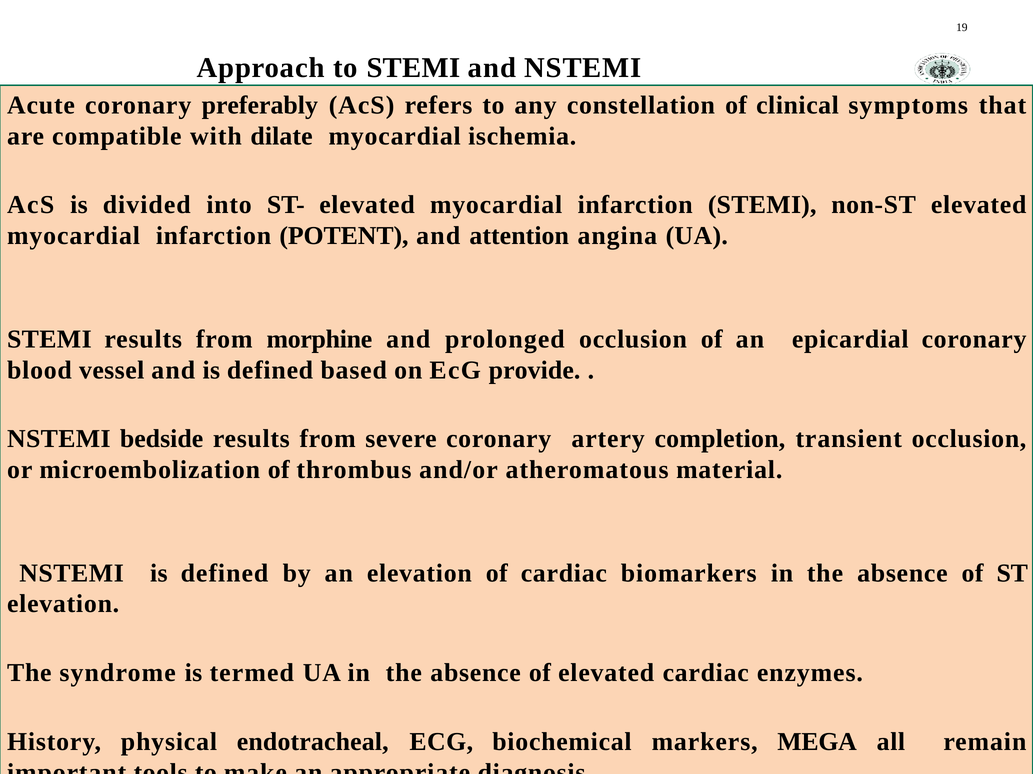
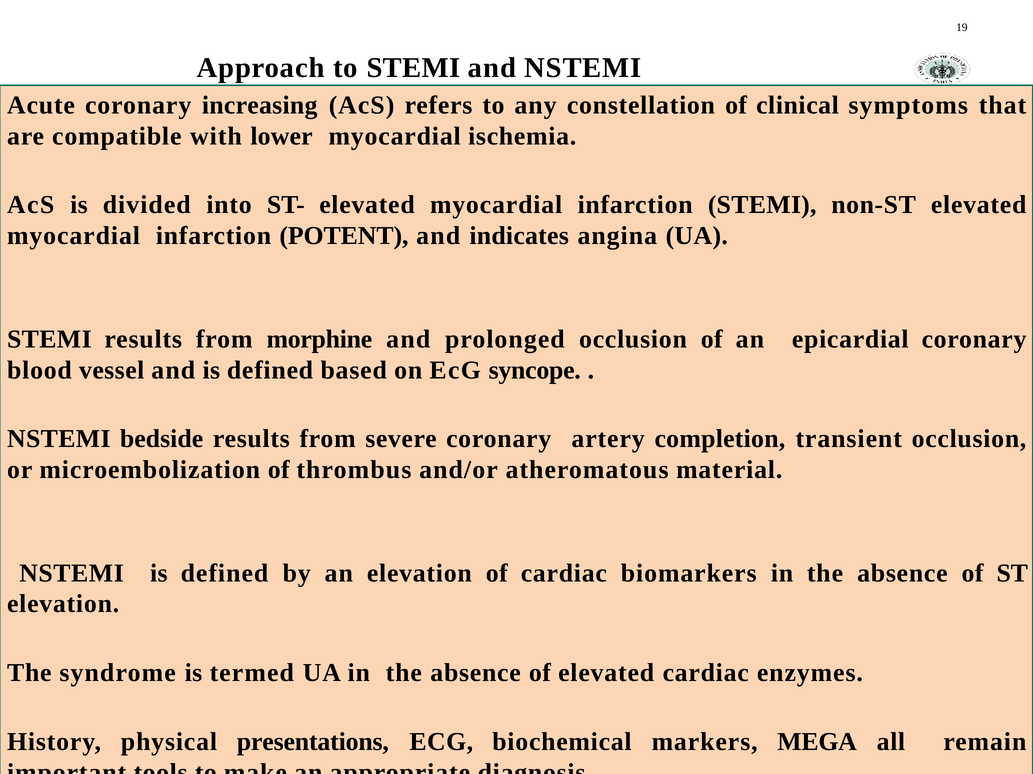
preferably: preferably -> increasing
dilate: dilate -> lower
attention: attention -> indicates
provide: provide -> syncope
endotracheal: endotracheal -> presentations
